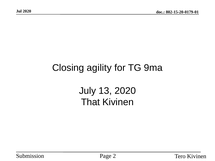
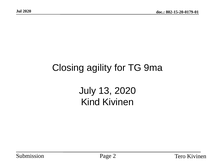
That: That -> Kind
